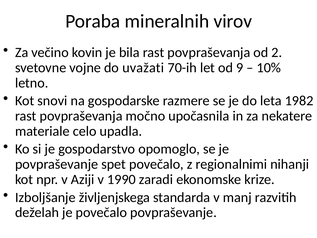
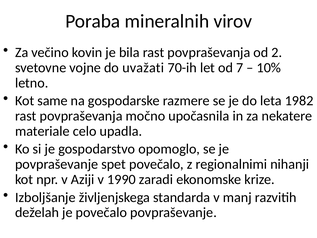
9: 9 -> 7
snovi: snovi -> same
